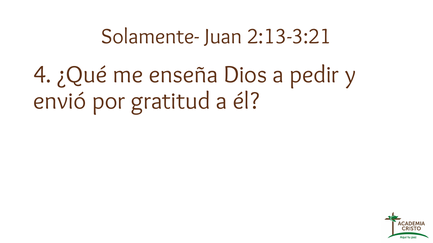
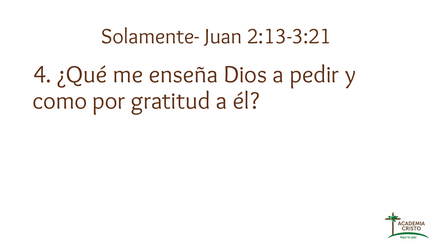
envió: envió -> como
